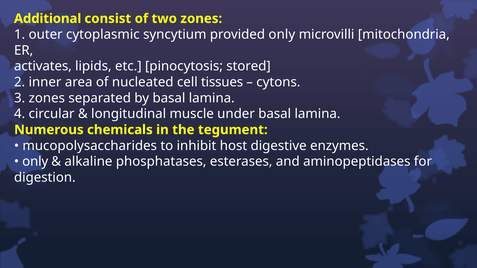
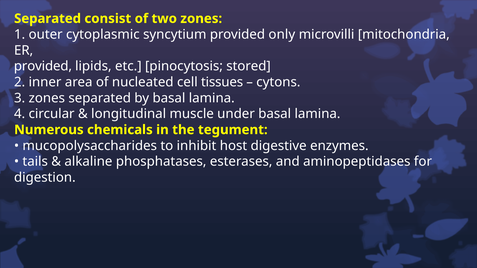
Additional at (48, 19): Additional -> Separated
activates at (43, 66): activates -> provided
only at (35, 162): only -> tails
